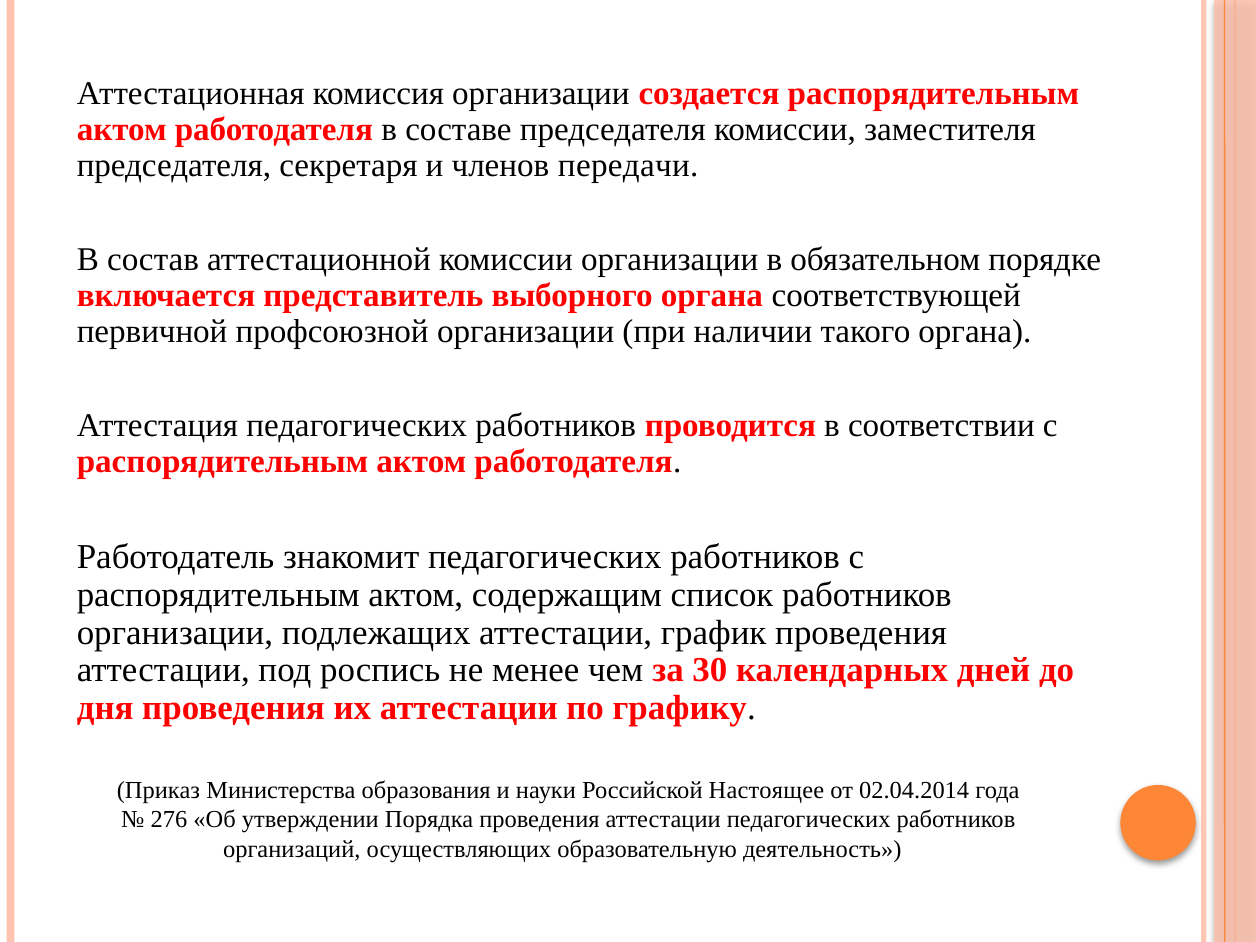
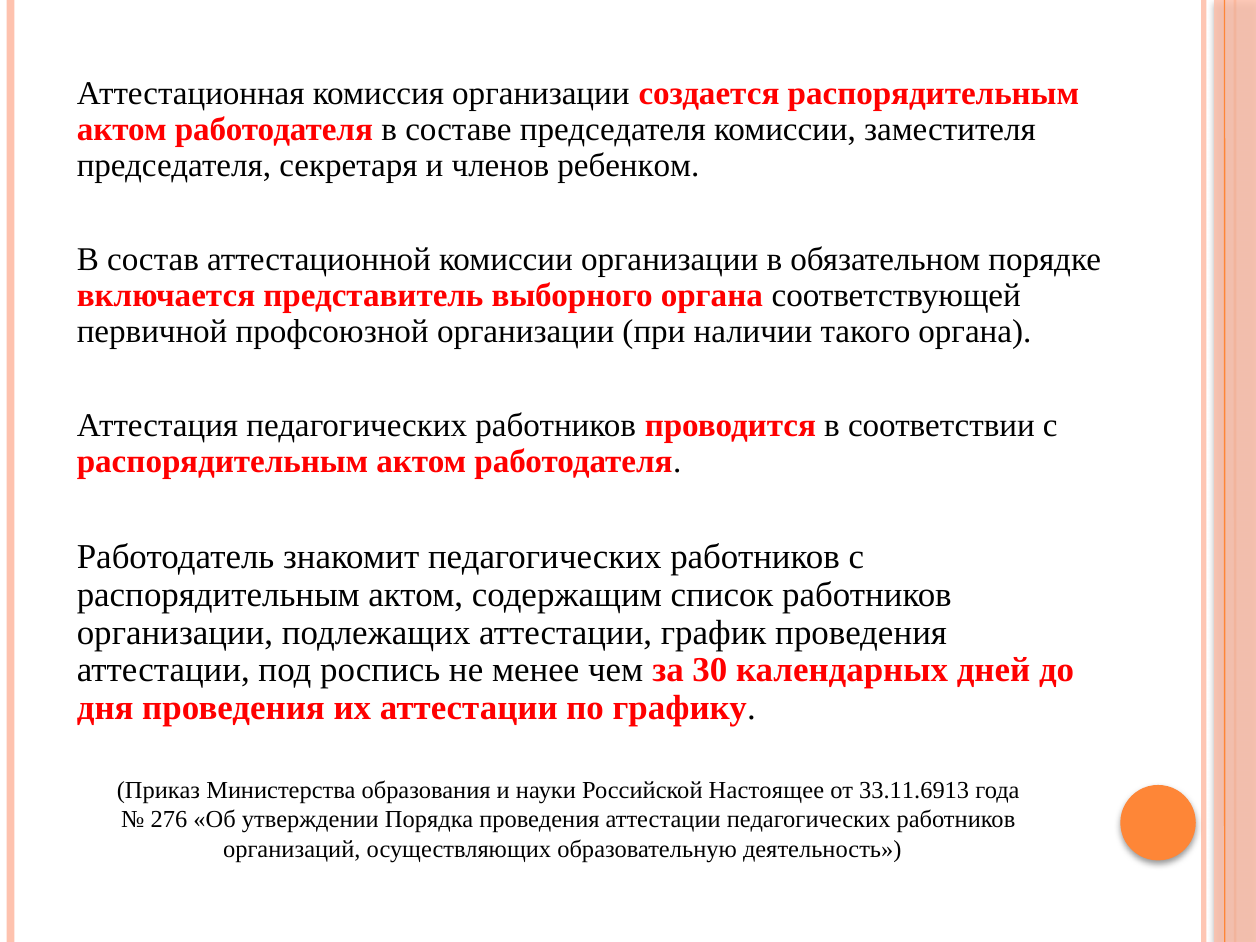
передачи: передачи -> ребенком
02.04.2014: 02.04.2014 -> 33.11.6913
